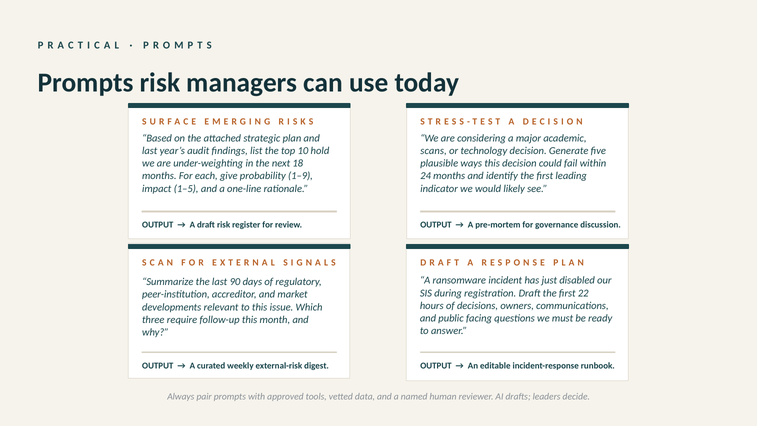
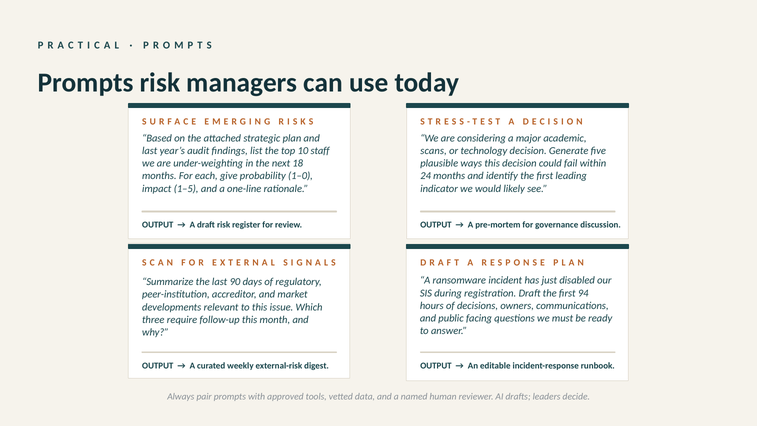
hold: hold -> staff
1–9: 1–9 -> 1–0
22: 22 -> 94
